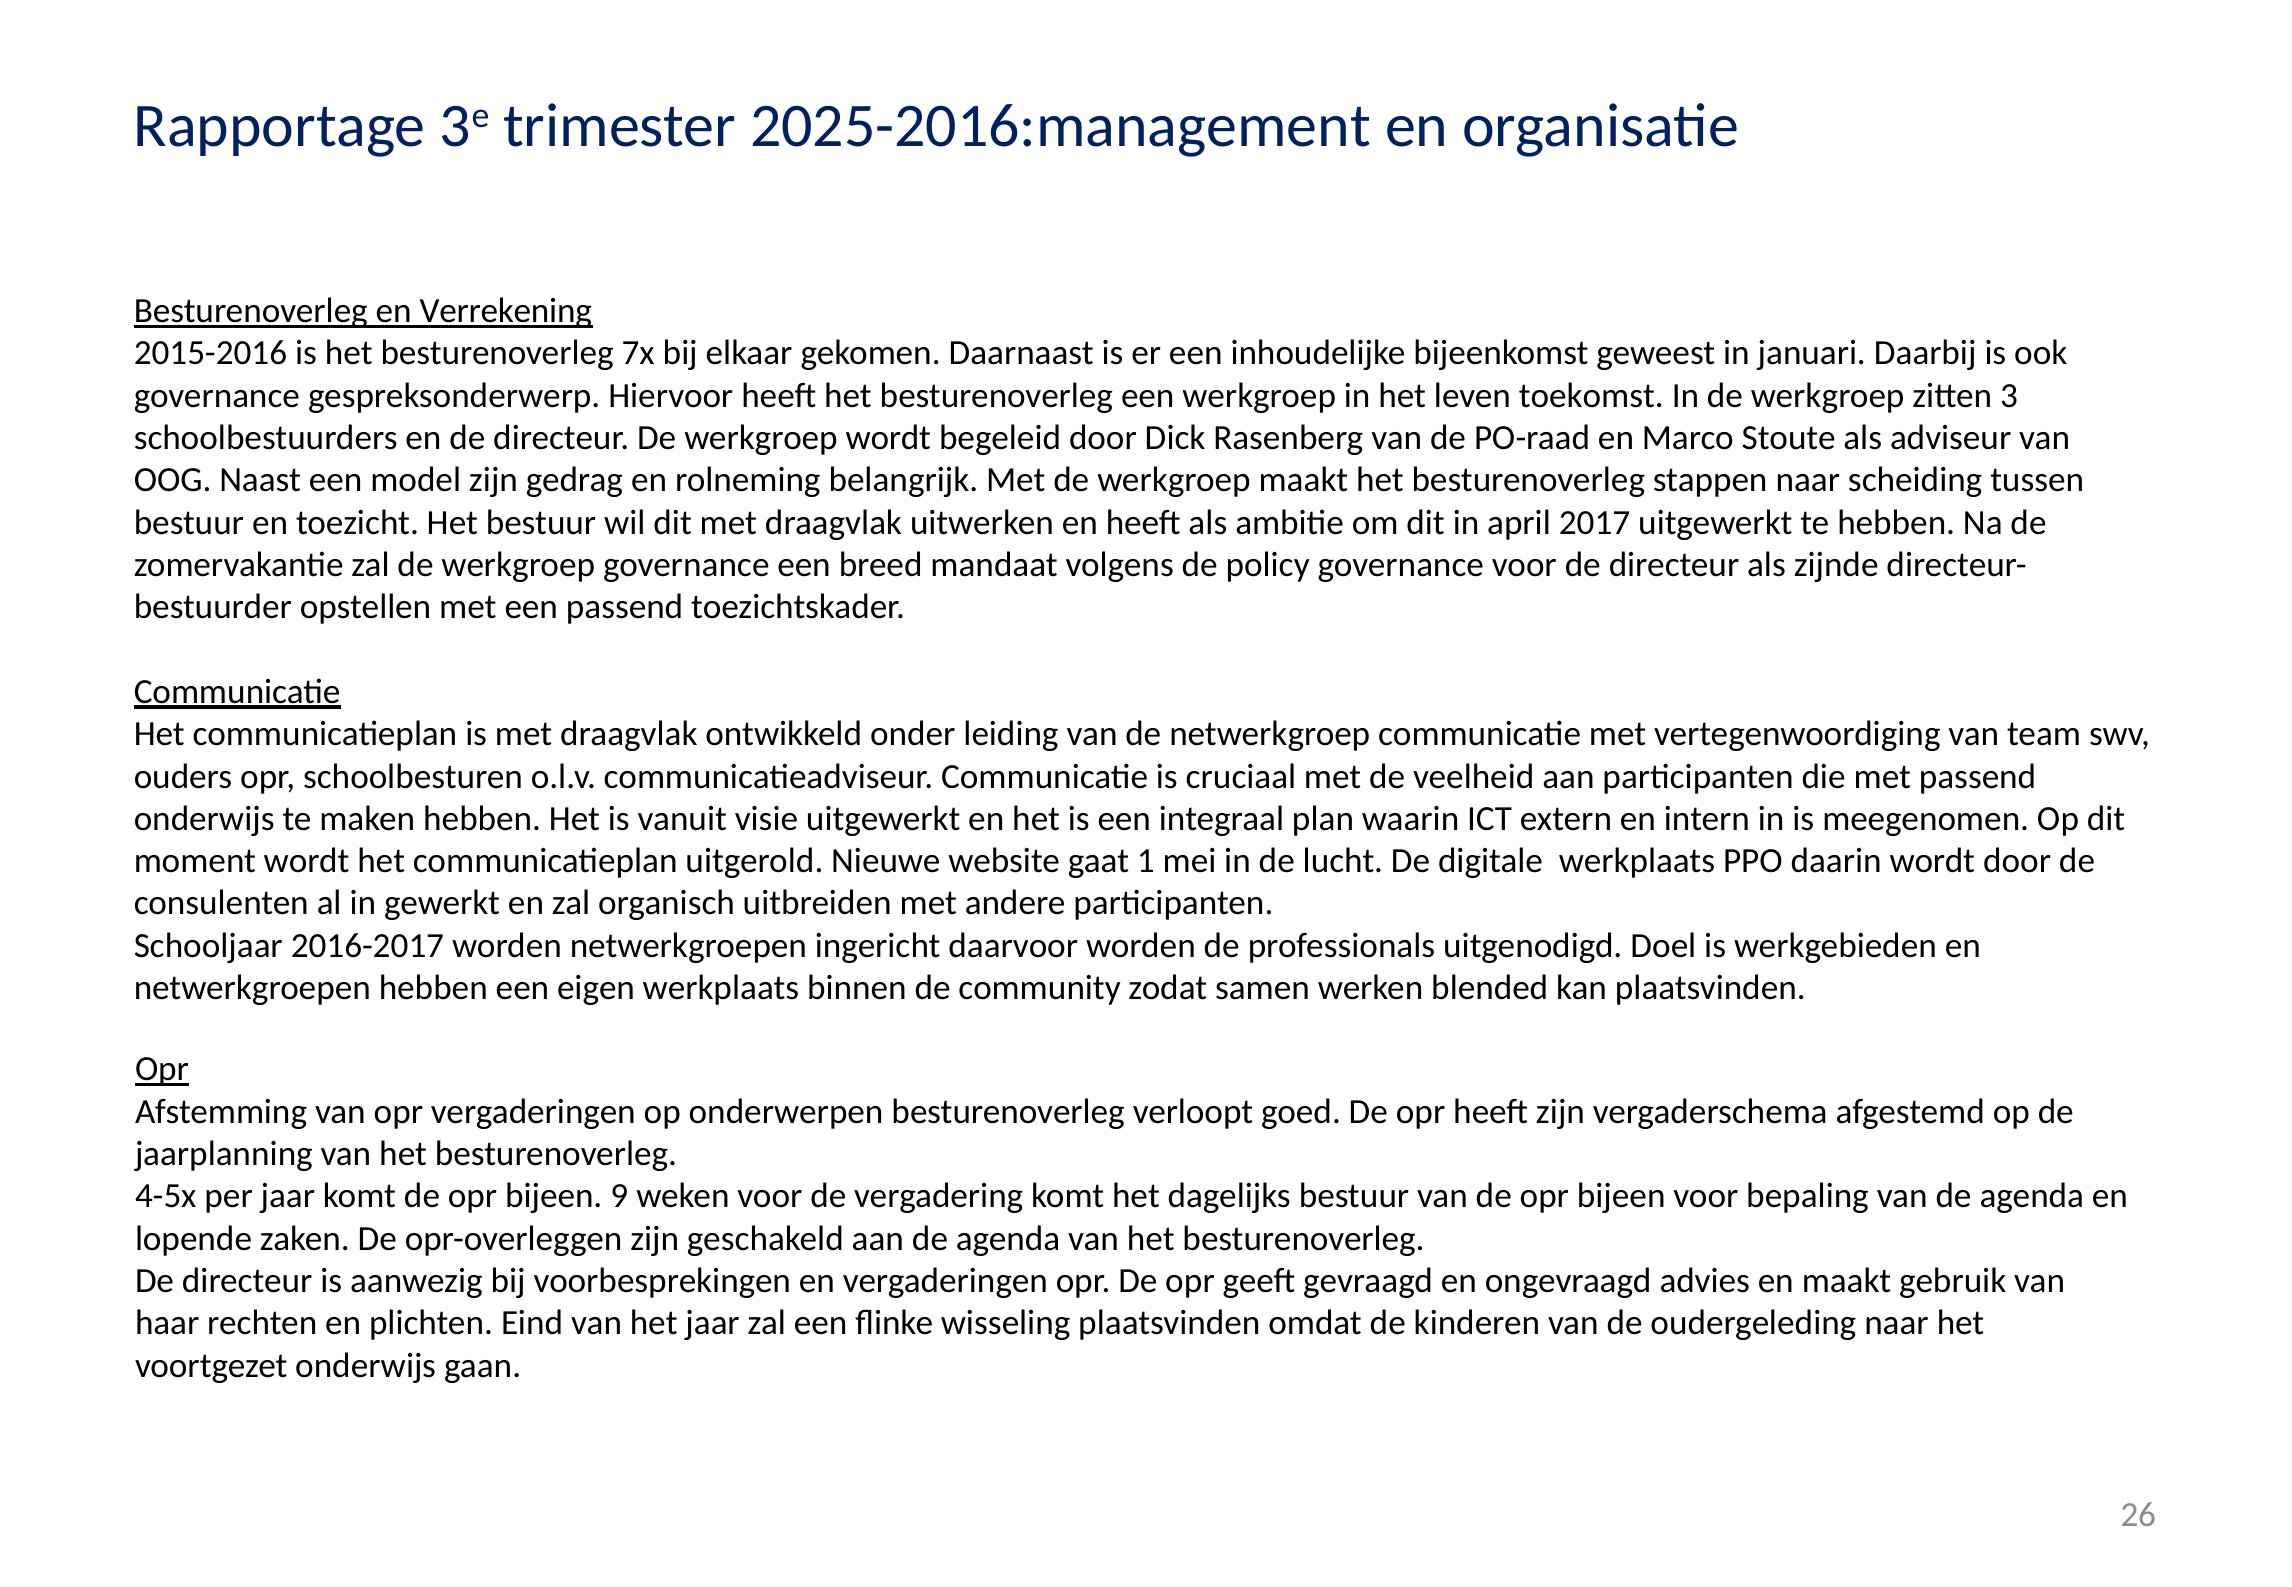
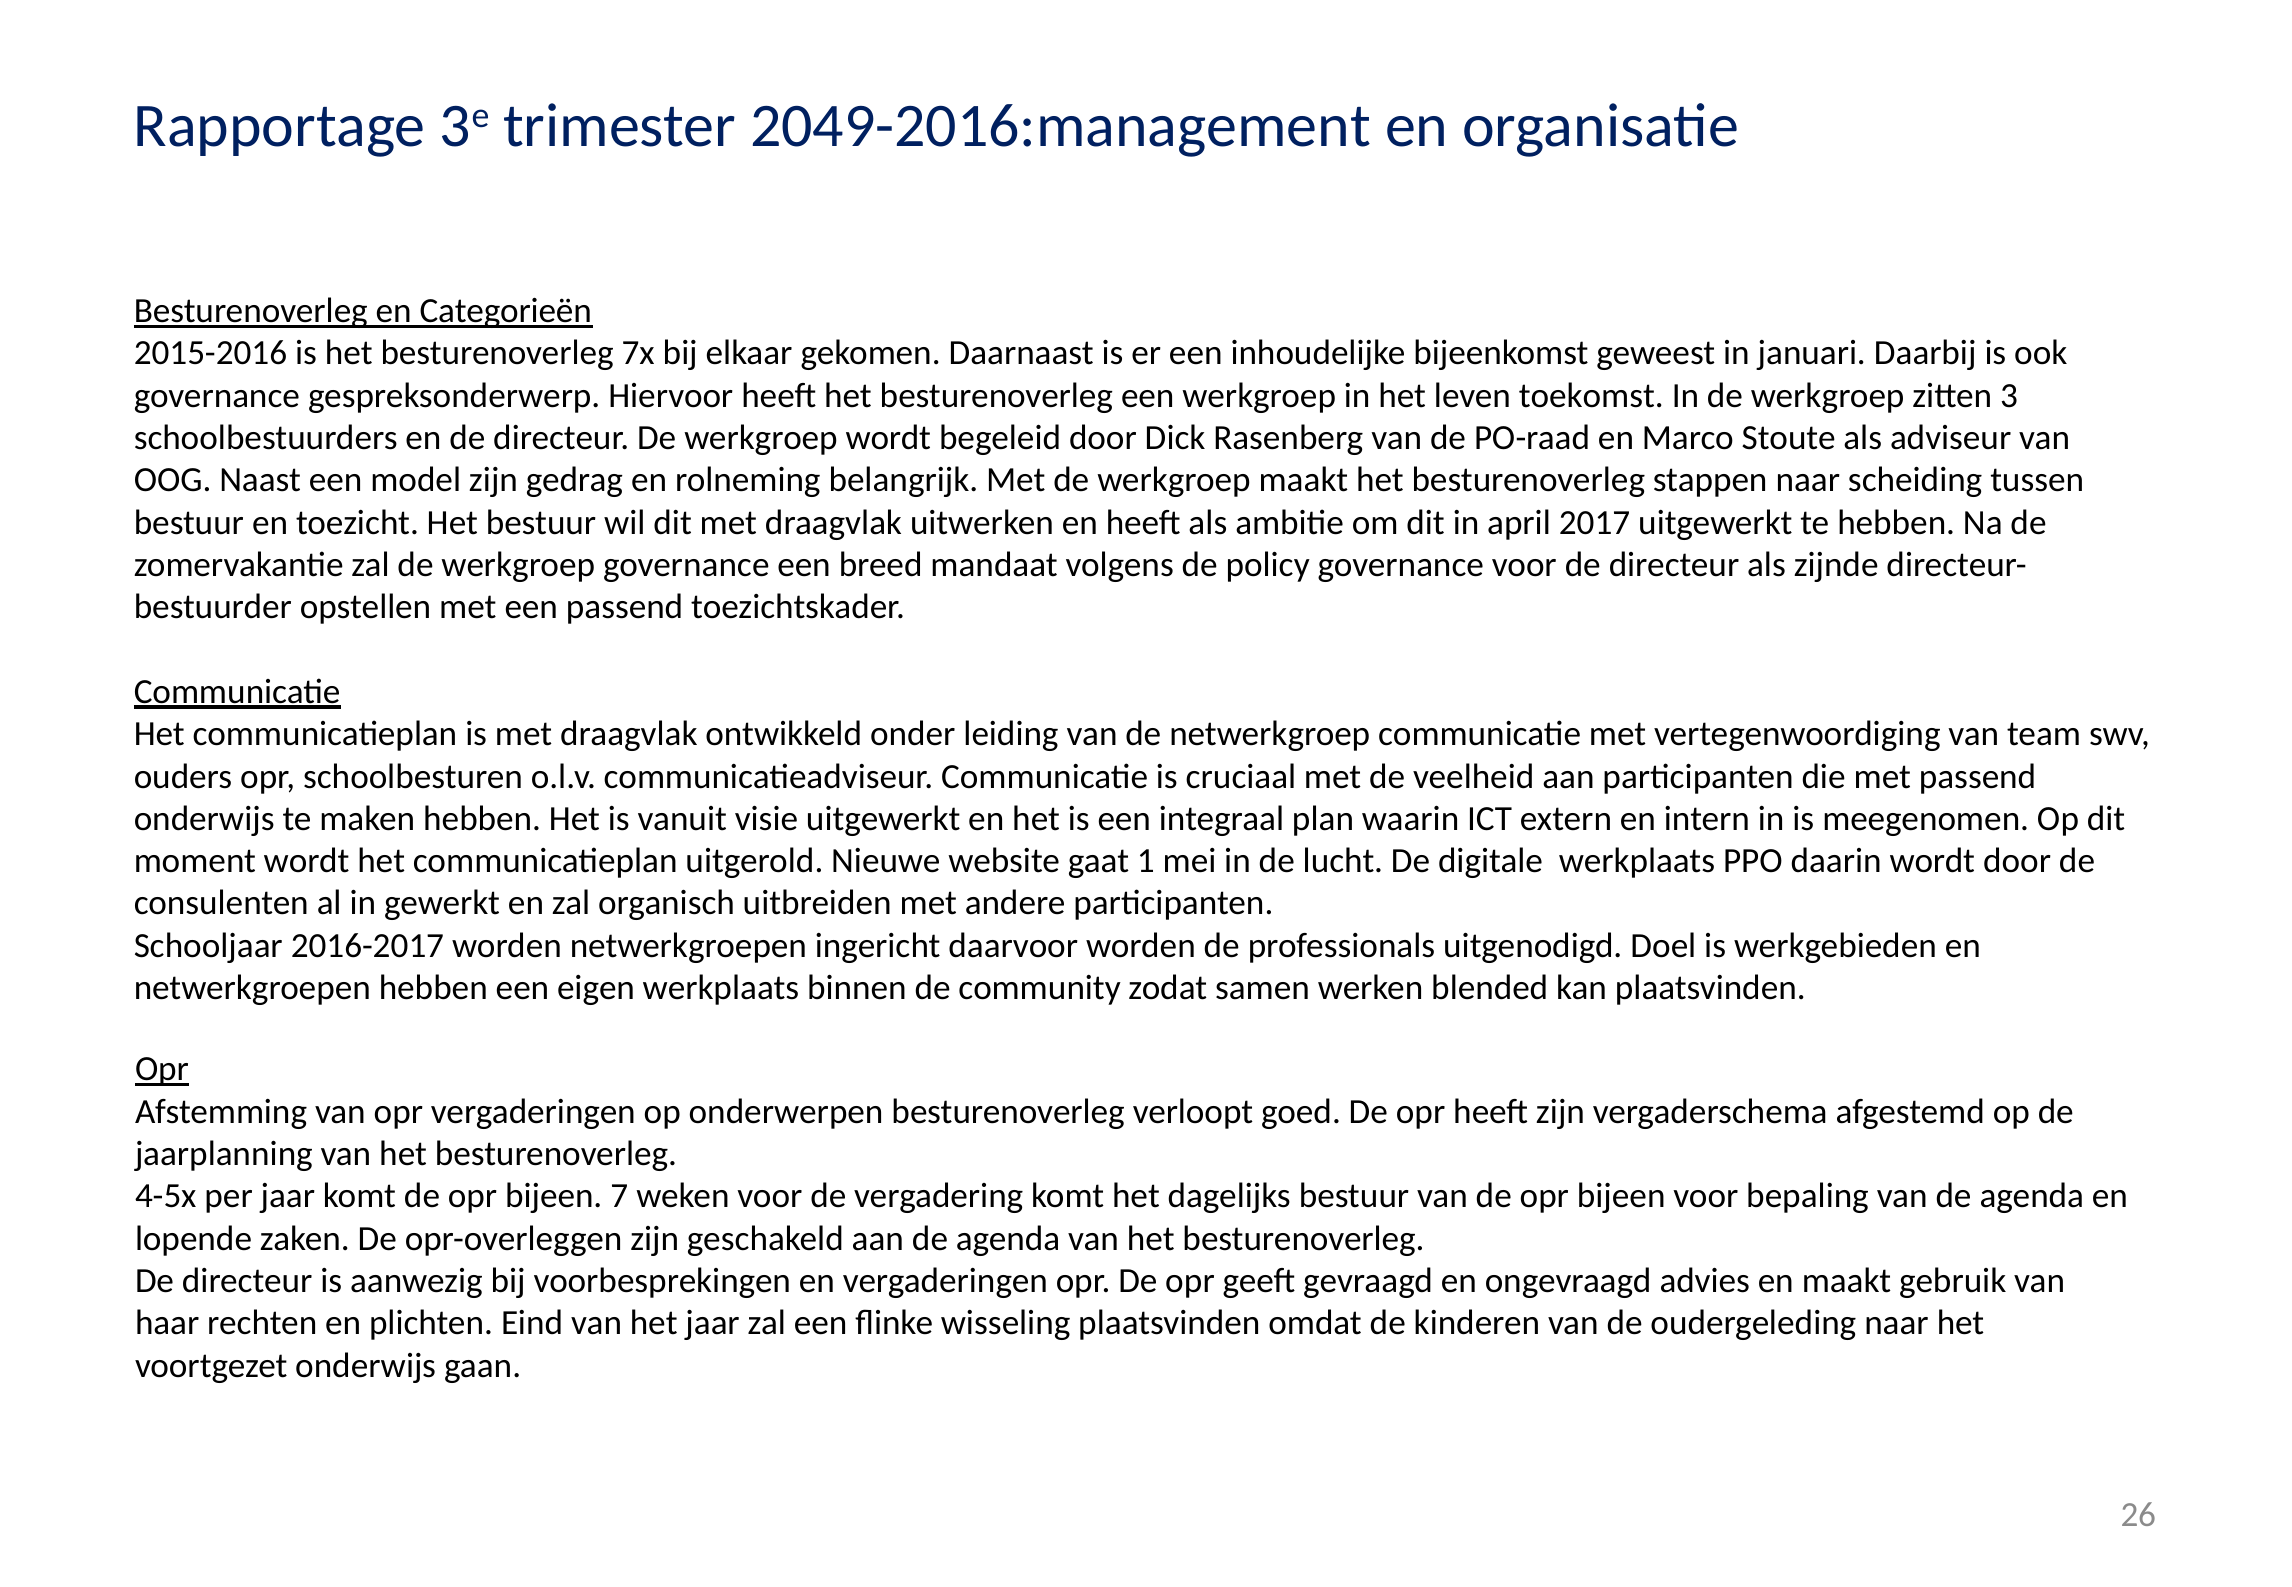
2025-2016:management: 2025-2016:management -> 2049-2016:management
Verrekening: Verrekening -> Categorieën
9: 9 -> 7
